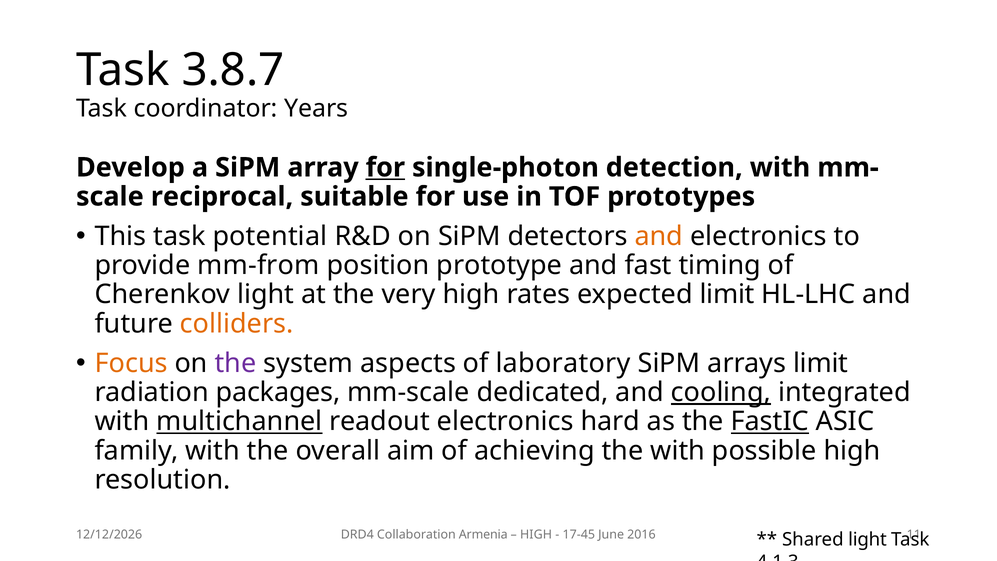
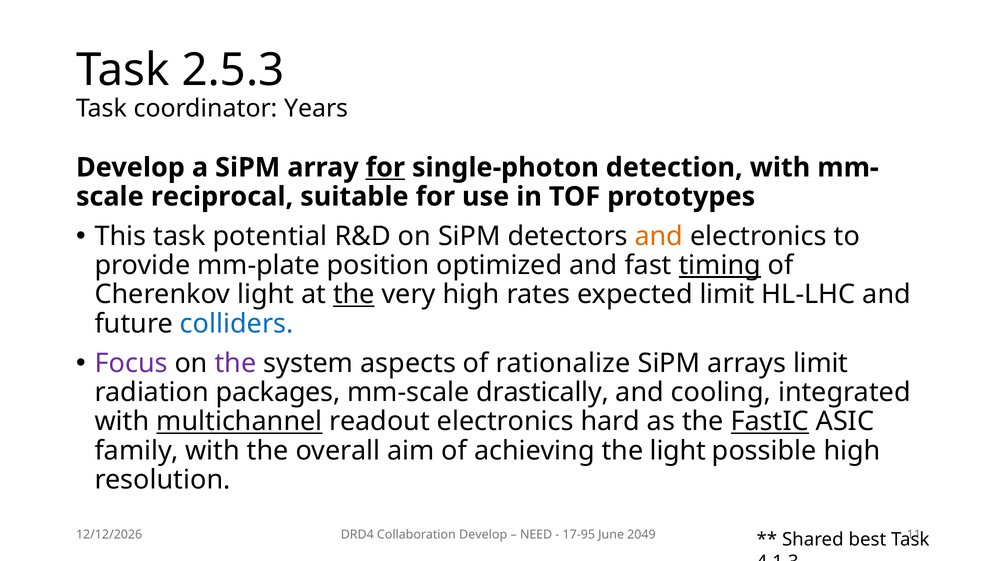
3.8.7: 3.8.7 -> 2.5.3
mm-from: mm-from -> mm-plate
prototype: prototype -> optimized
timing underline: none -> present
the at (354, 294) underline: none -> present
colliders colour: orange -> blue
Focus colour: orange -> purple
laboratory: laboratory -> rationalize
dedicated: dedicated -> drastically
cooling underline: present -> none
the with: with -> light
Collaboration Armenia: Armenia -> Develop
HIGH at (536, 535): HIGH -> NEED
17-45: 17-45 -> 17-95
2016: 2016 -> 2049
Shared light: light -> best
